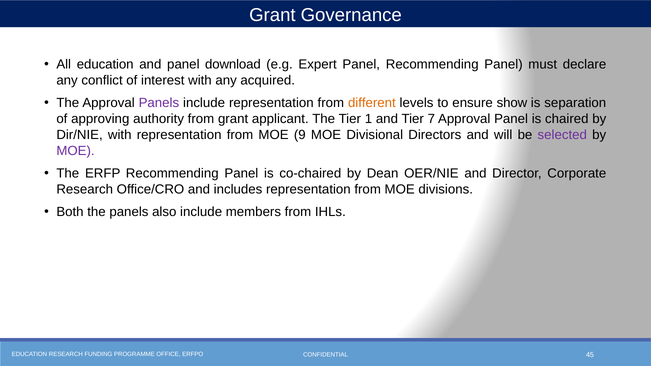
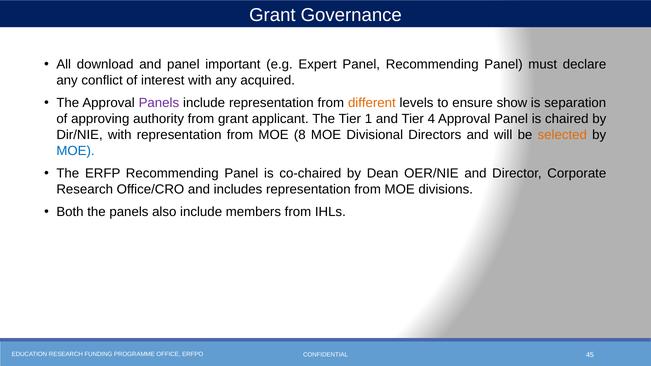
All education: education -> download
download: download -> important
7: 7 -> 4
9: 9 -> 8
selected colour: purple -> orange
MOE at (76, 151) colour: purple -> blue
